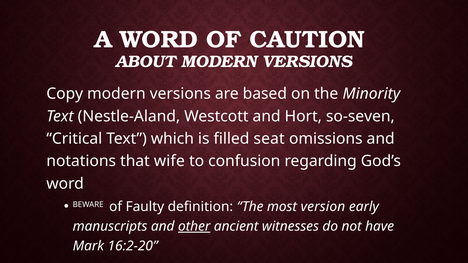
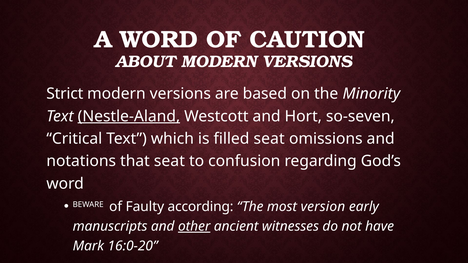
Copy: Copy -> Strict
Nestle-Aland underline: none -> present
that wife: wife -> seat
definition: definition -> according
16:2-20: 16:2-20 -> 16:0-20
